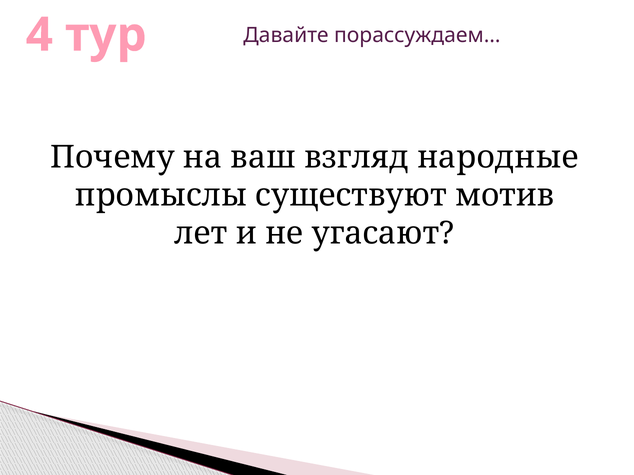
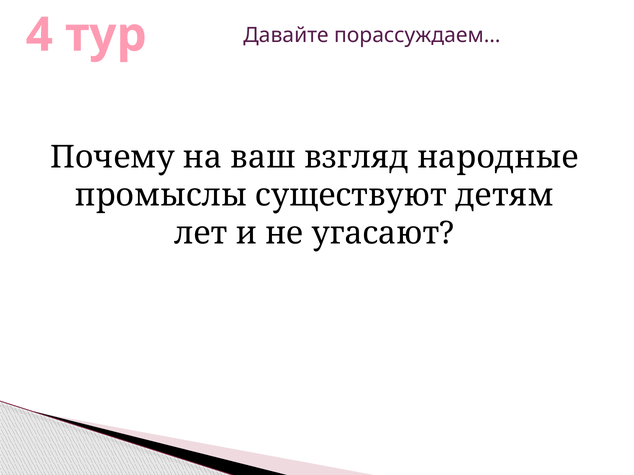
мотив: мотив -> детям
